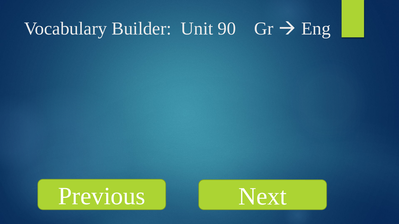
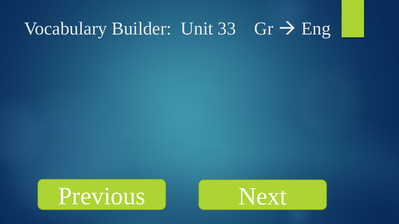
90: 90 -> 33
